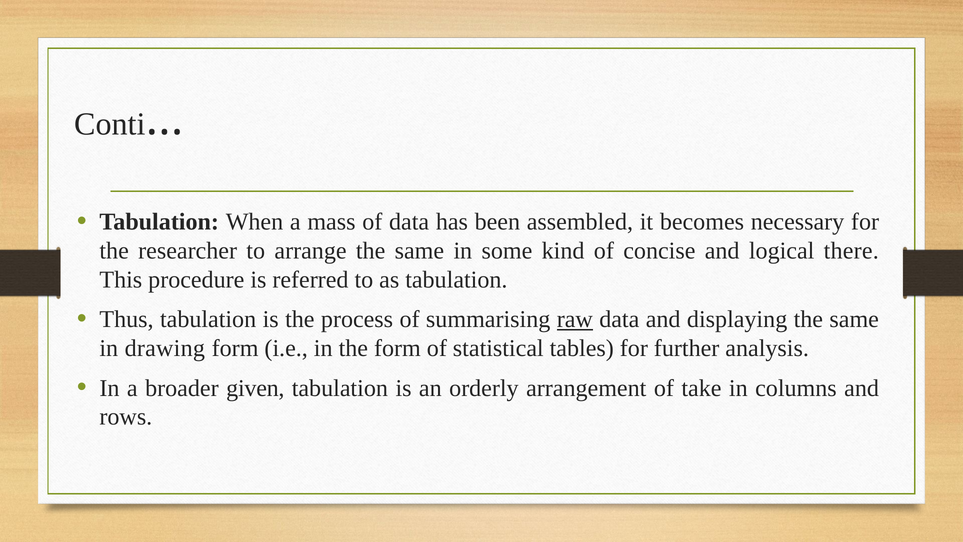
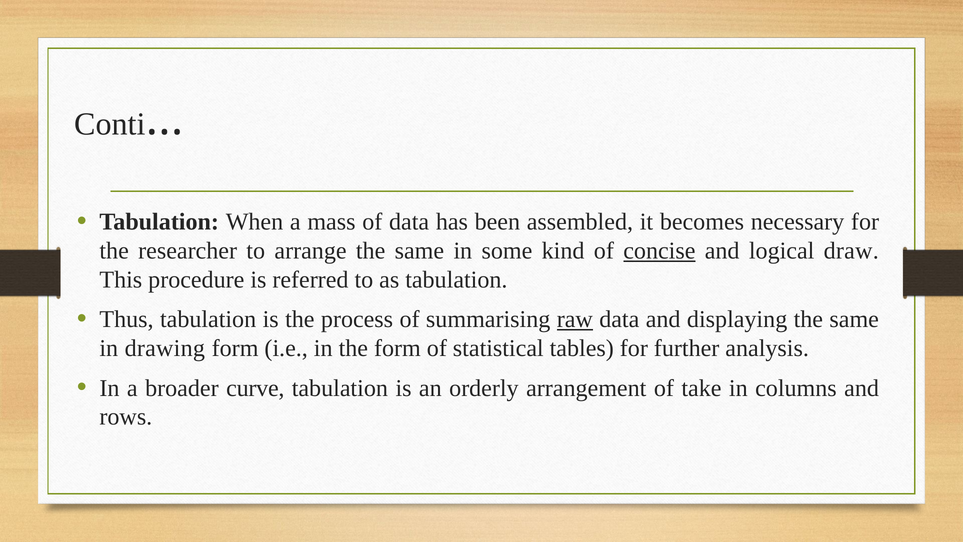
concise underline: none -> present
there: there -> draw
given: given -> curve
